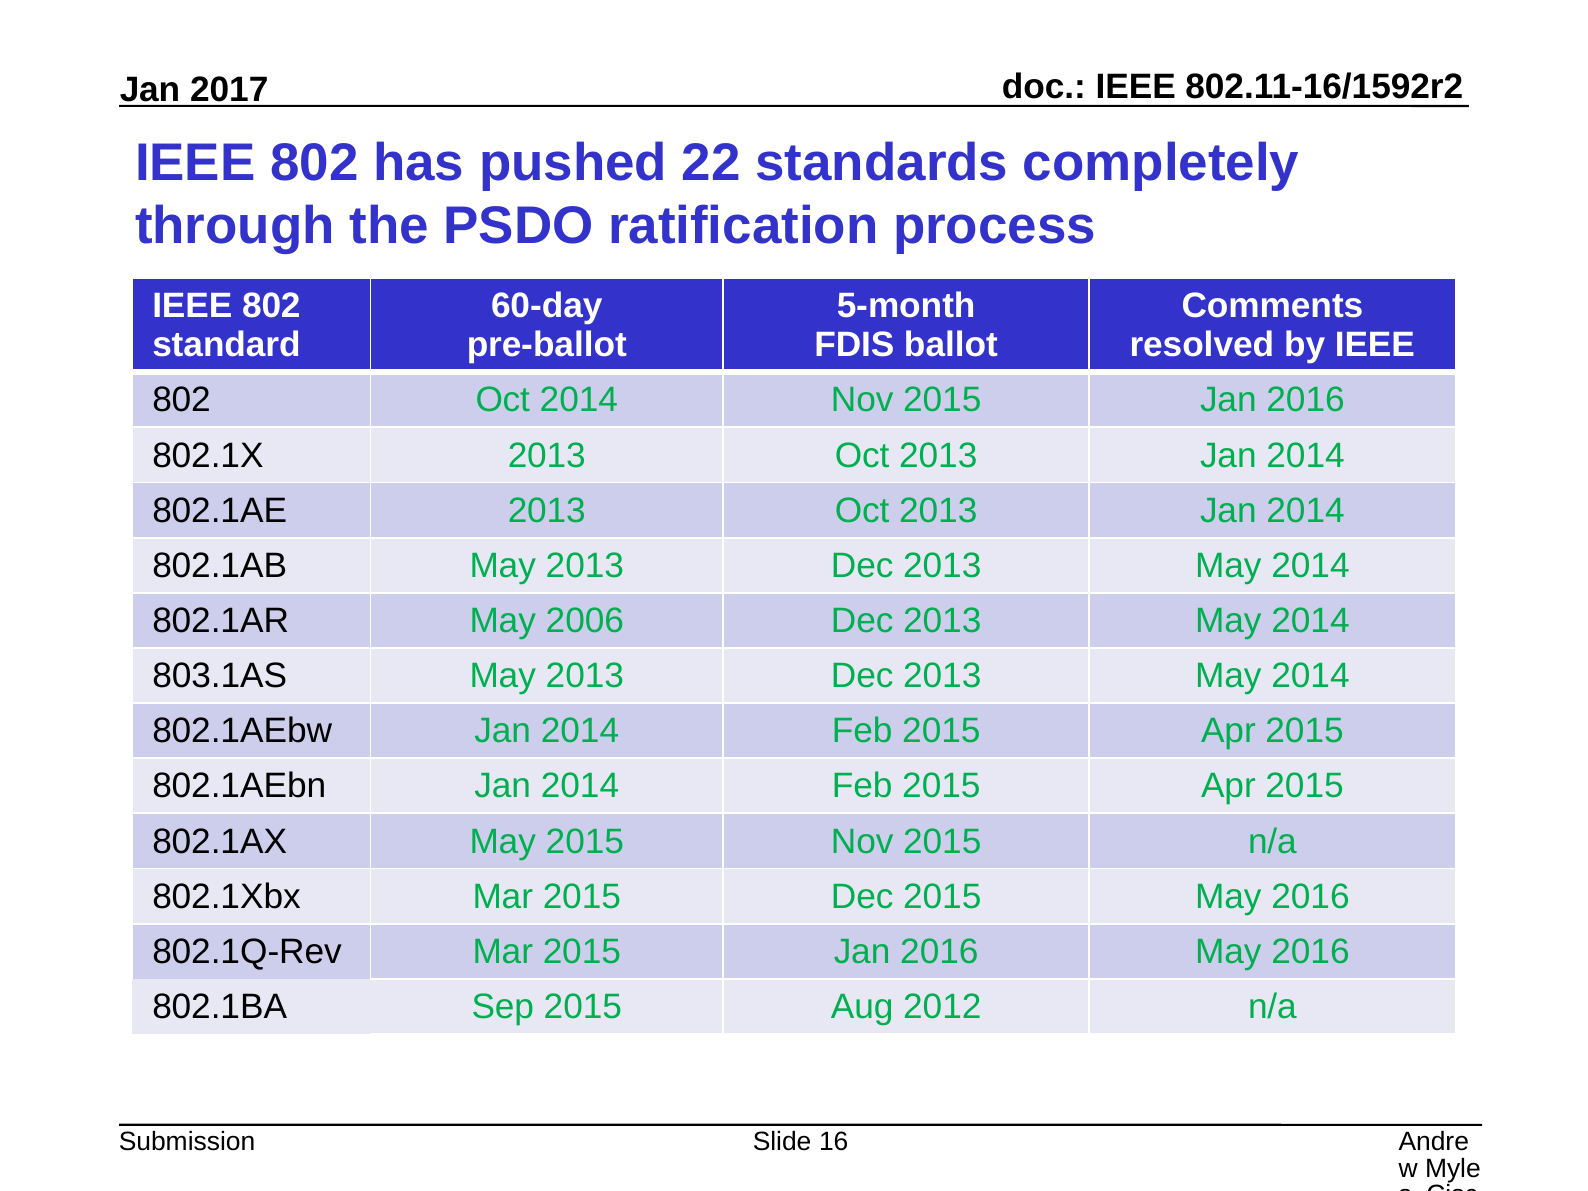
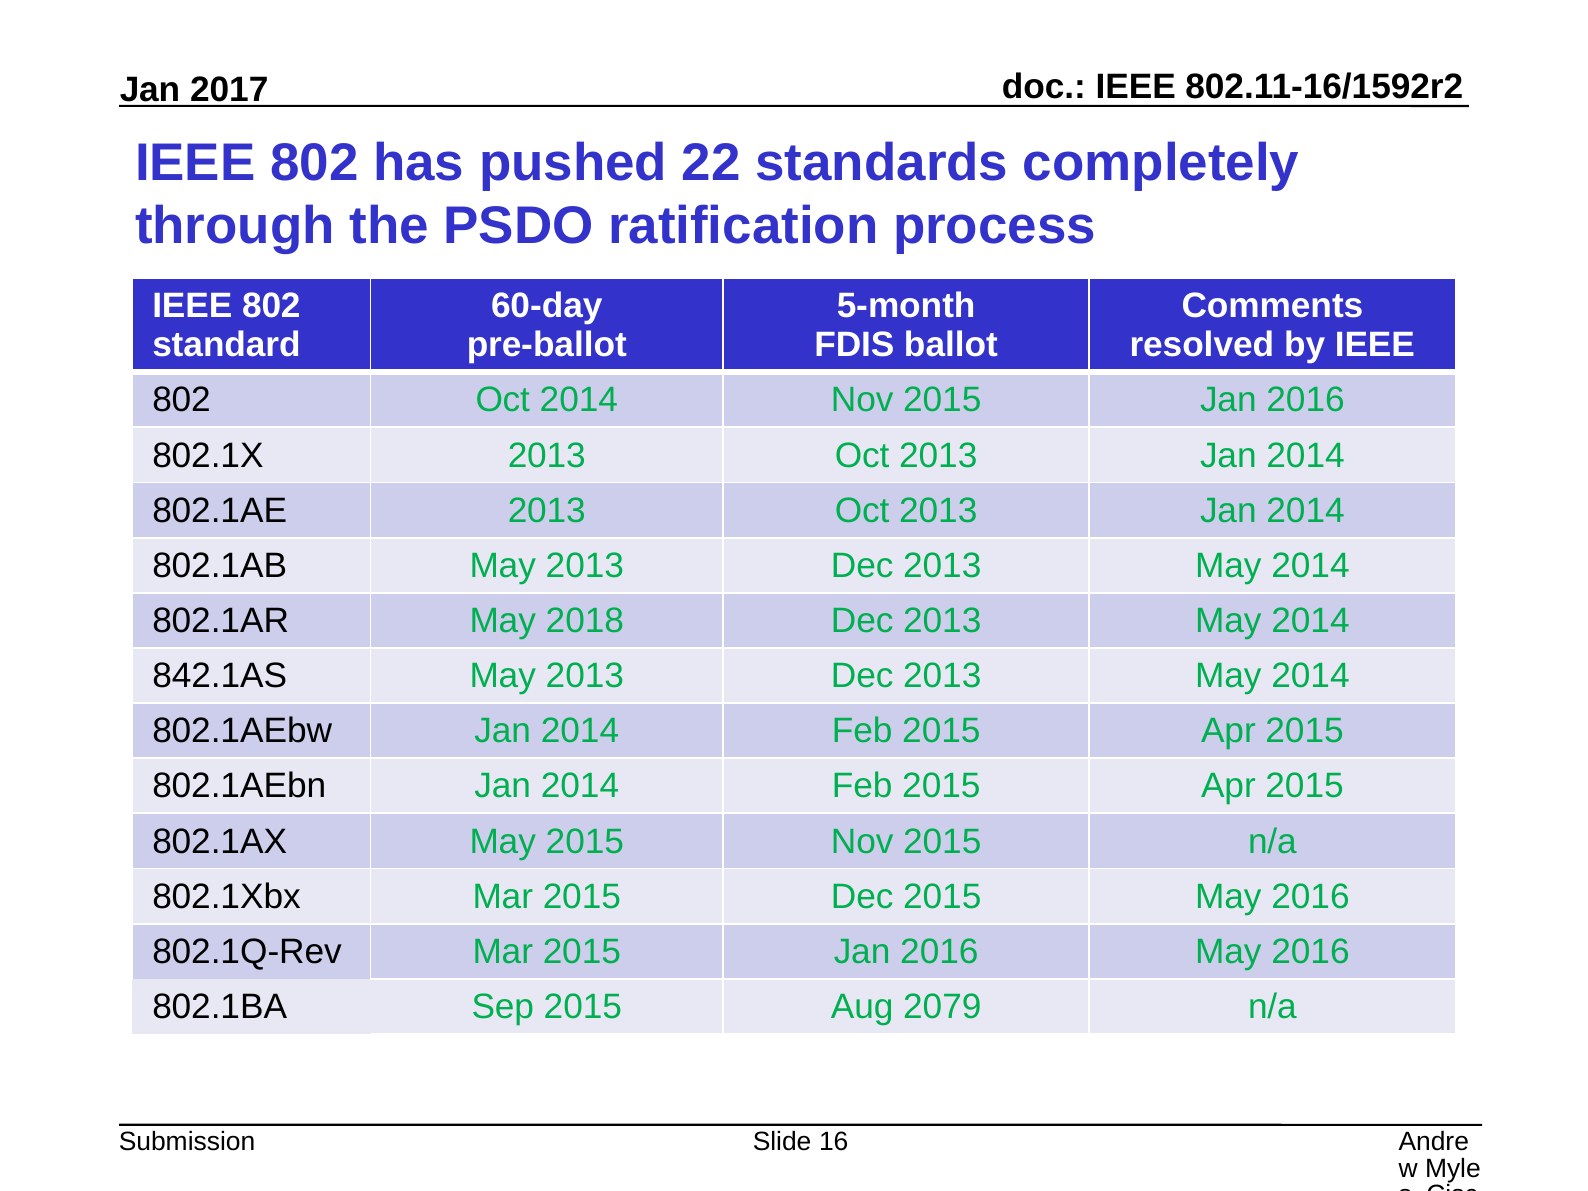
2006: 2006 -> 2018
803.1AS: 803.1AS -> 842.1AS
2012: 2012 -> 2079
